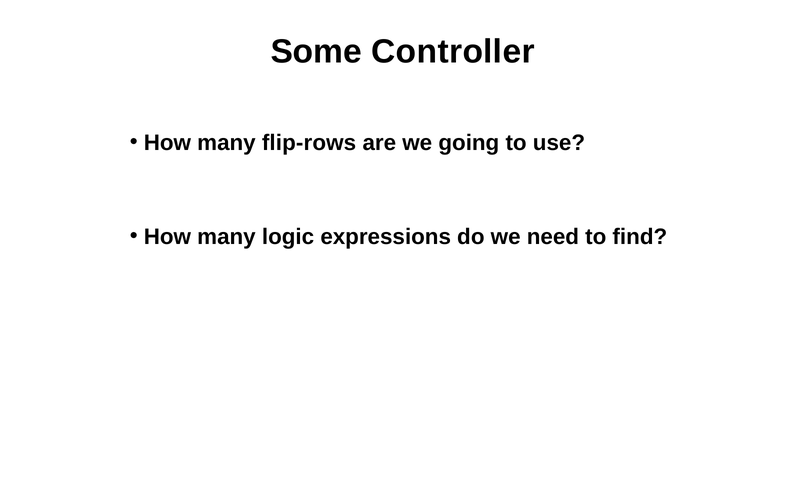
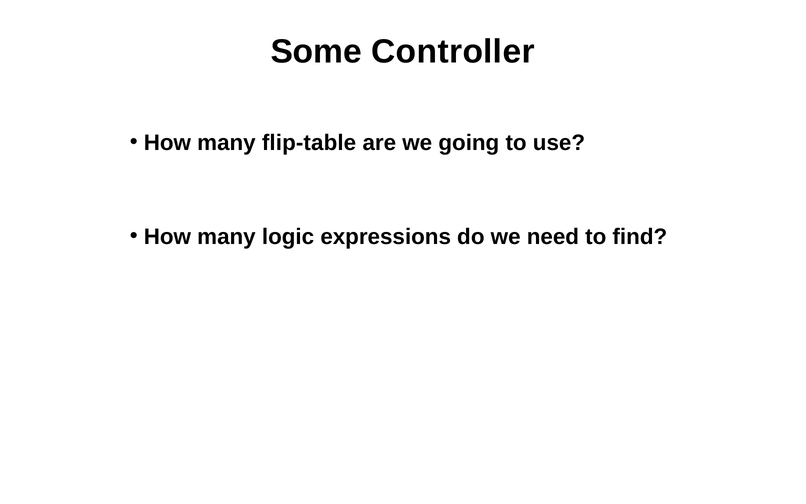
flip-rows: flip-rows -> flip-table
